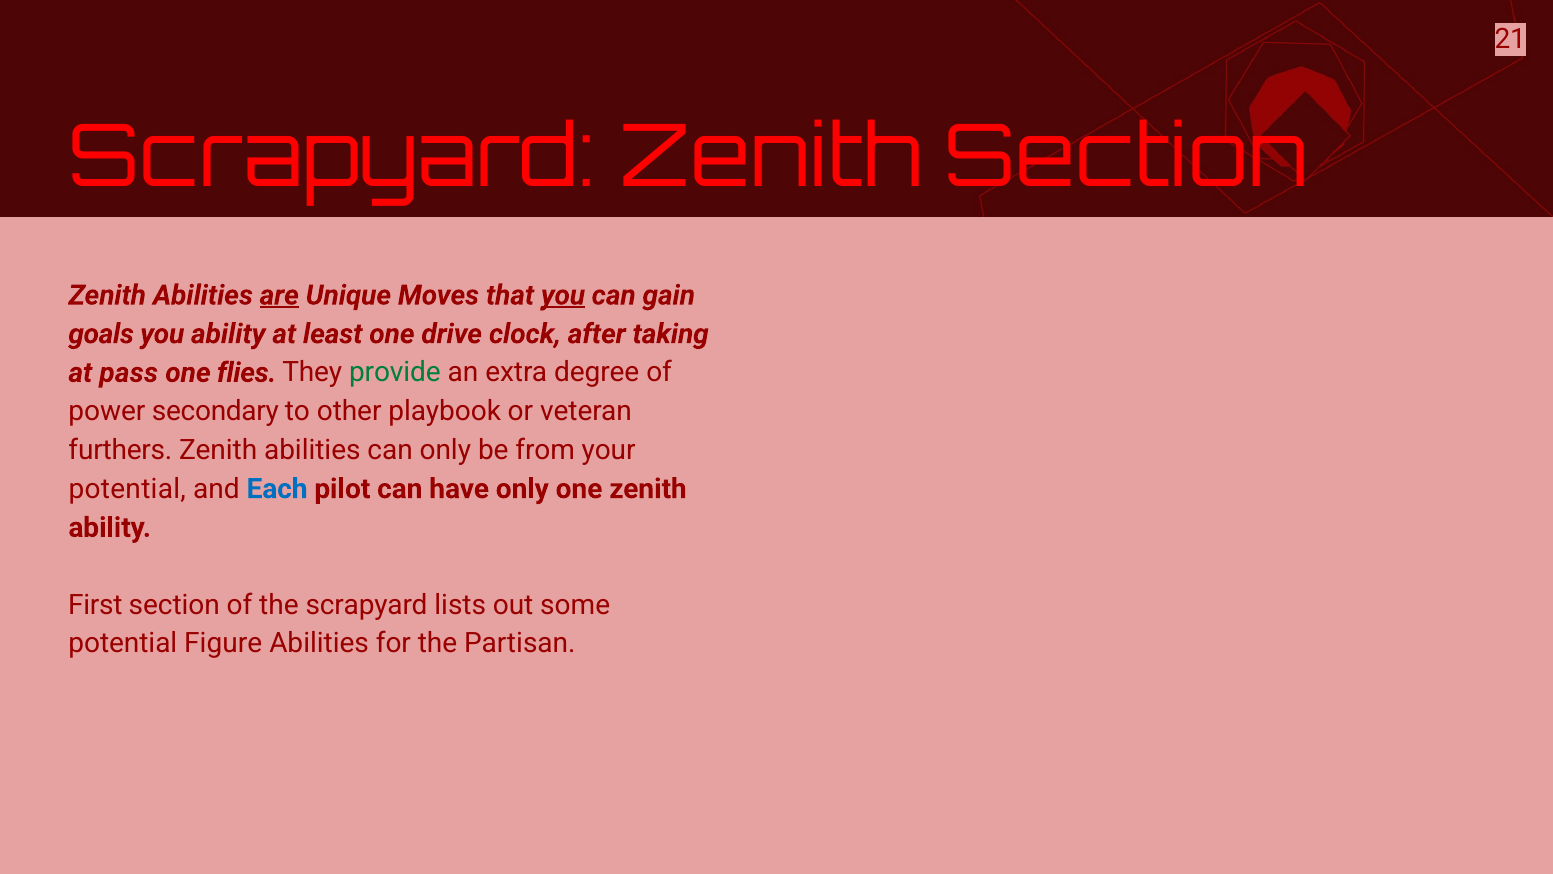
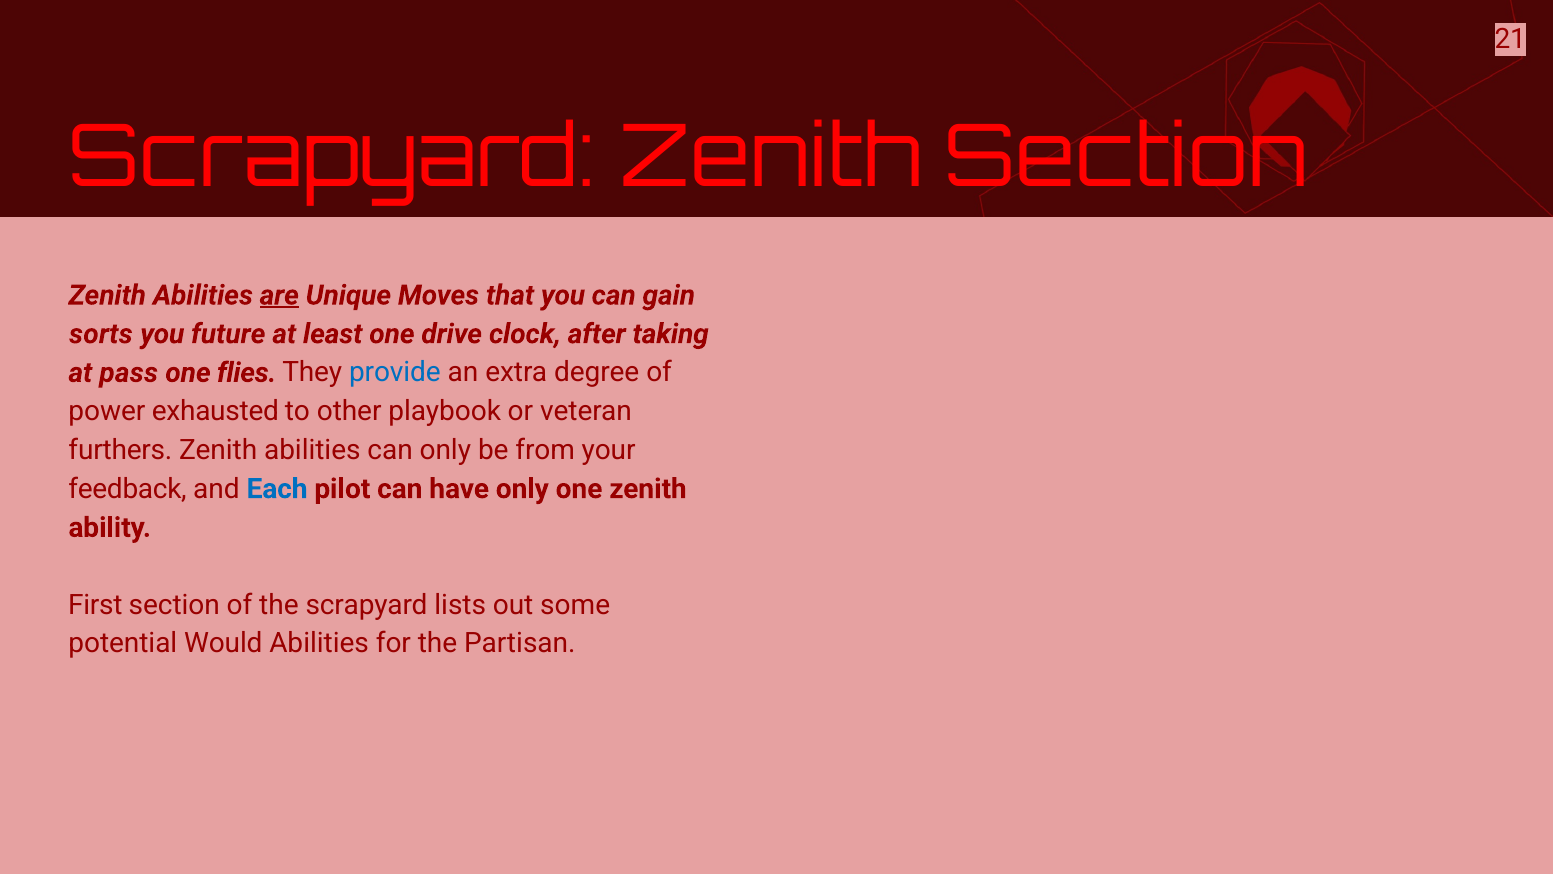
you at (563, 295) underline: present -> none
goals: goals -> sorts
you ability: ability -> future
provide colour: green -> blue
secondary: secondary -> exhausted
potential at (127, 489): potential -> feedback
Figure: Figure -> Would
